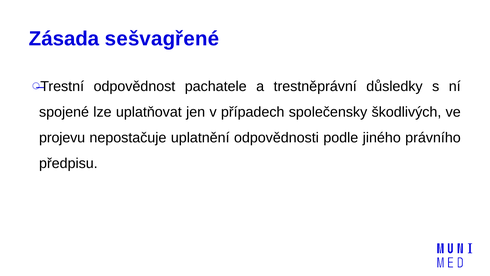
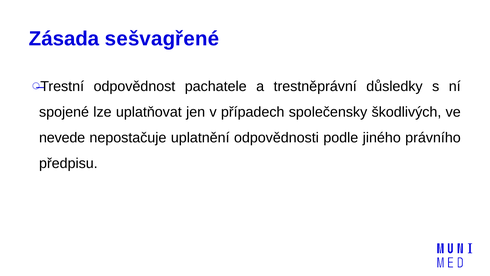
projevu: projevu -> nevede
